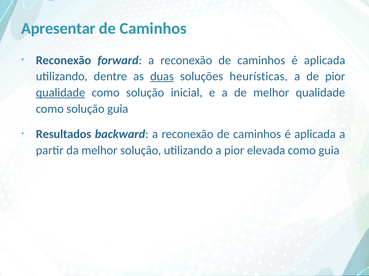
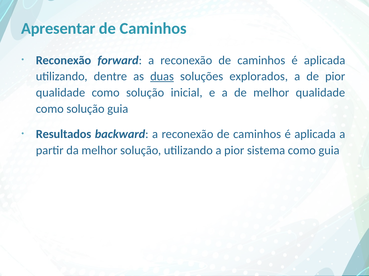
heurísticas: heurísticas -> explorados
qualidade at (60, 93) underline: present -> none
elevada: elevada -> sistema
